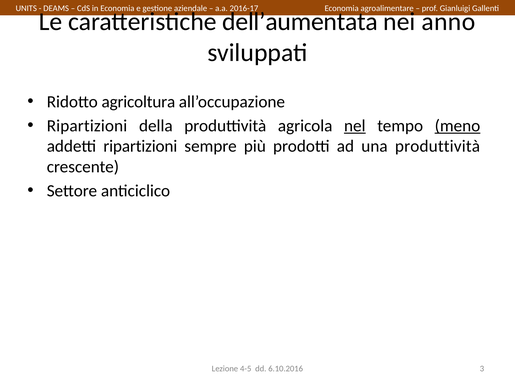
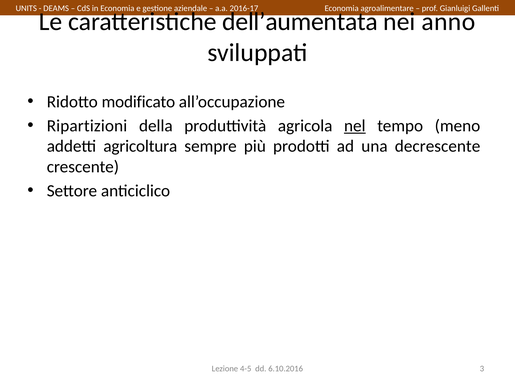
agricoltura: agricoltura -> modificato
meno underline: present -> none
addetti ripartizioni: ripartizioni -> agricoltura
una produttività: produttività -> decrescente
